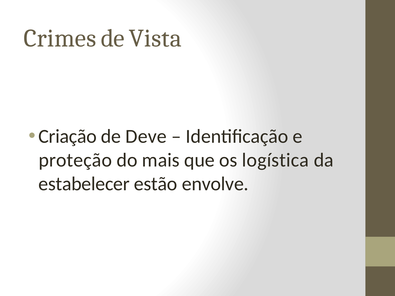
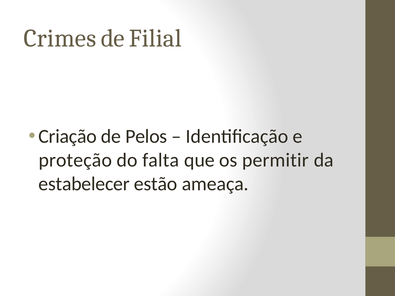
Vista: Vista -> Filial
Deve: Deve -> Pelos
mais: mais -> falta
logística: logística -> permitir
envolve: envolve -> ameaça
